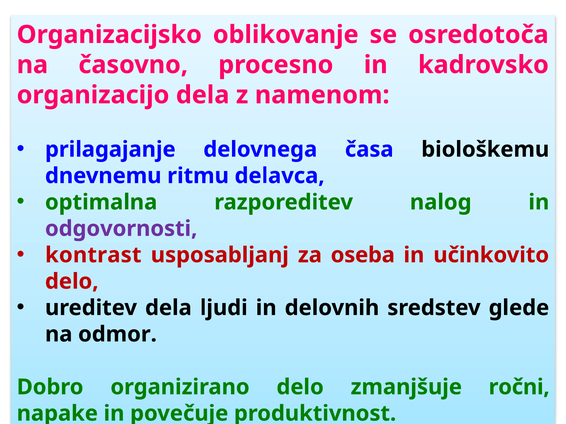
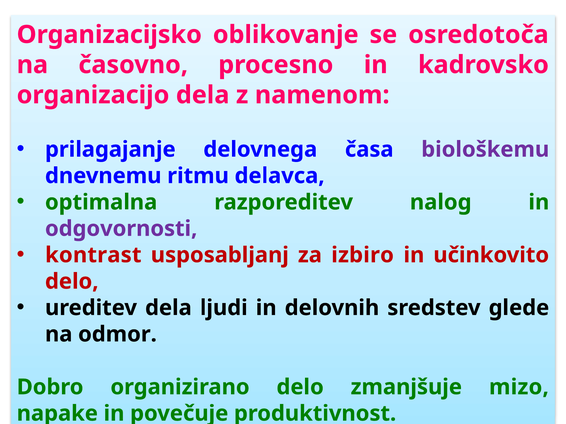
biološkemu colour: black -> purple
oseba: oseba -> izbiro
ročni: ročni -> mizo
